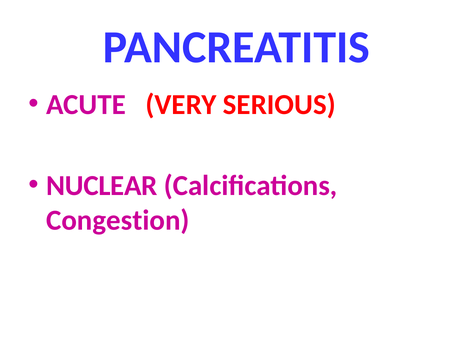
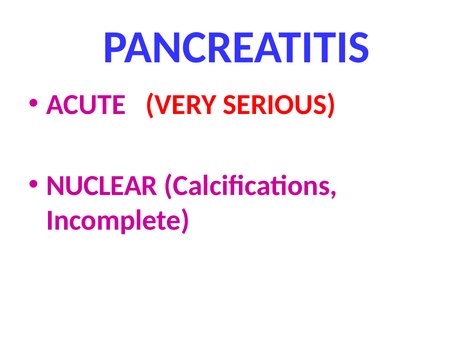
Congestion: Congestion -> Incomplete
